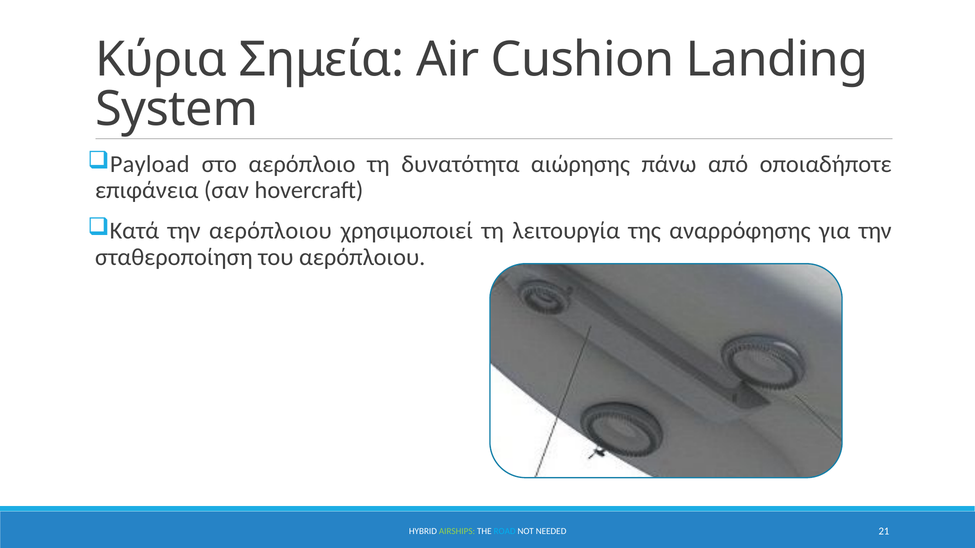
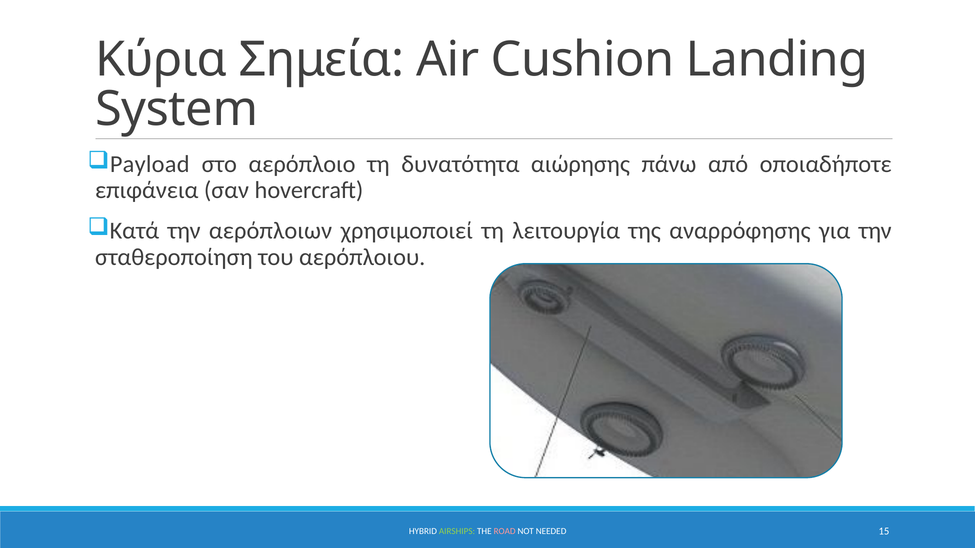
την αερόπλοιου: αερόπλοιου -> αερόπλοιων
ROAD colour: light blue -> pink
21: 21 -> 15
